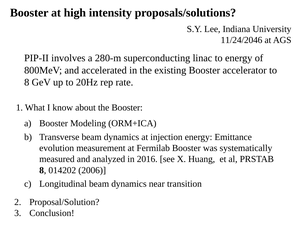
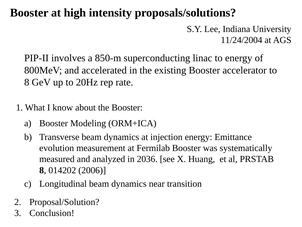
11/24/2046: 11/24/2046 -> 11/24/2004
280-m: 280-m -> 850-m
2016: 2016 -> 2036
